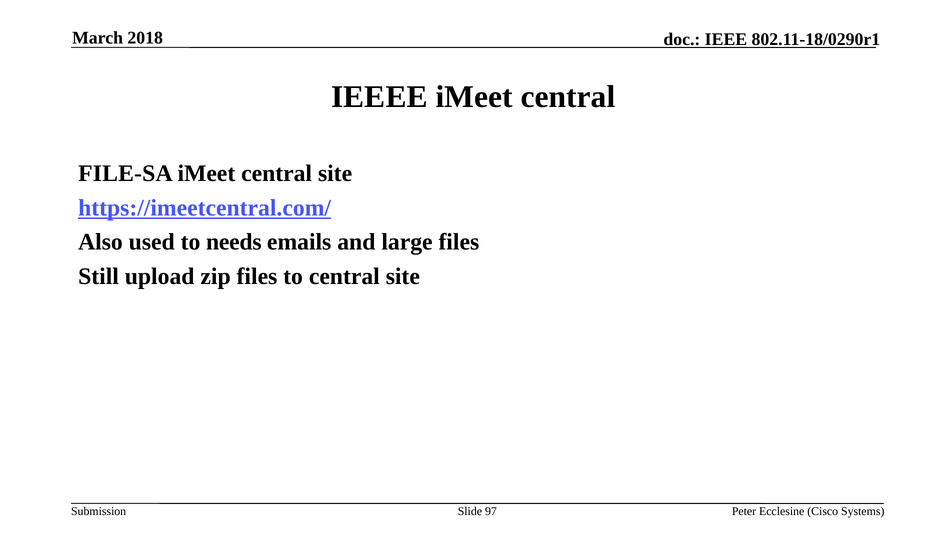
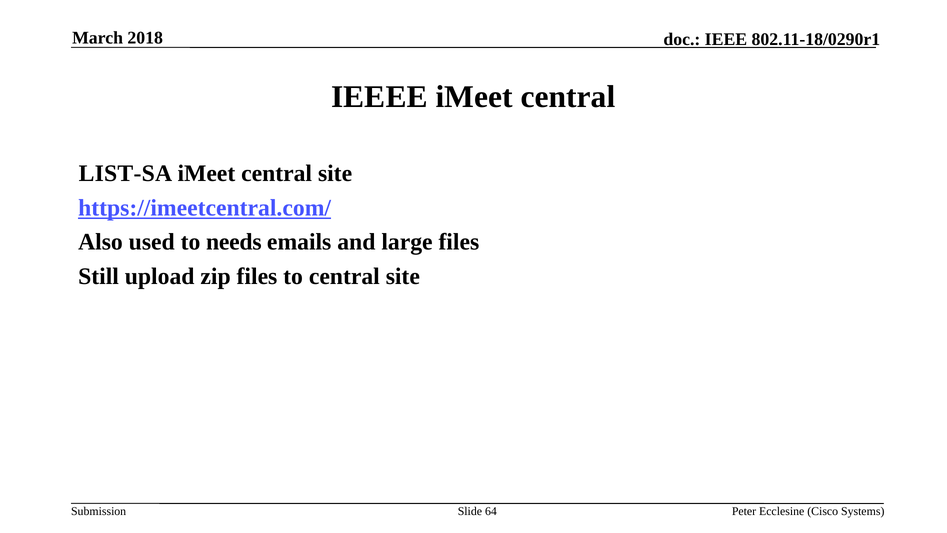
FILE-SA: FILE-SA -> LIST-SA
97: 97 -> 64
